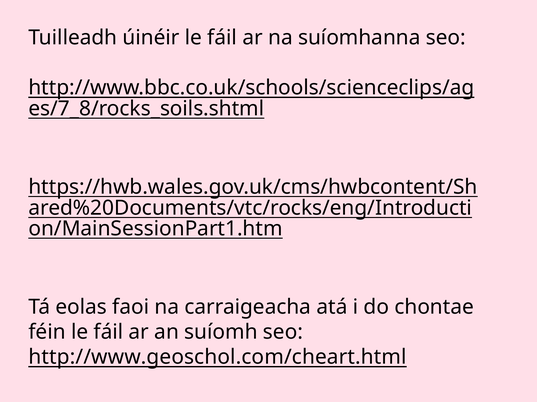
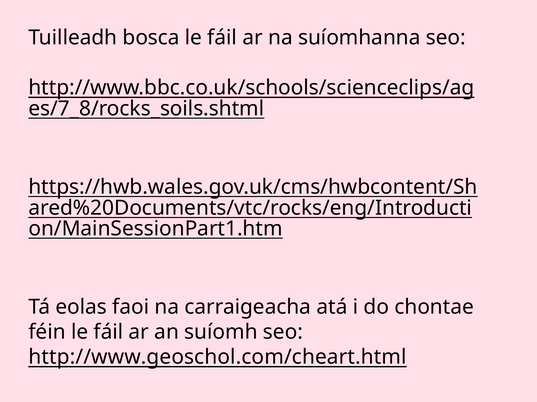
úinéir: úinéir -> bosca
